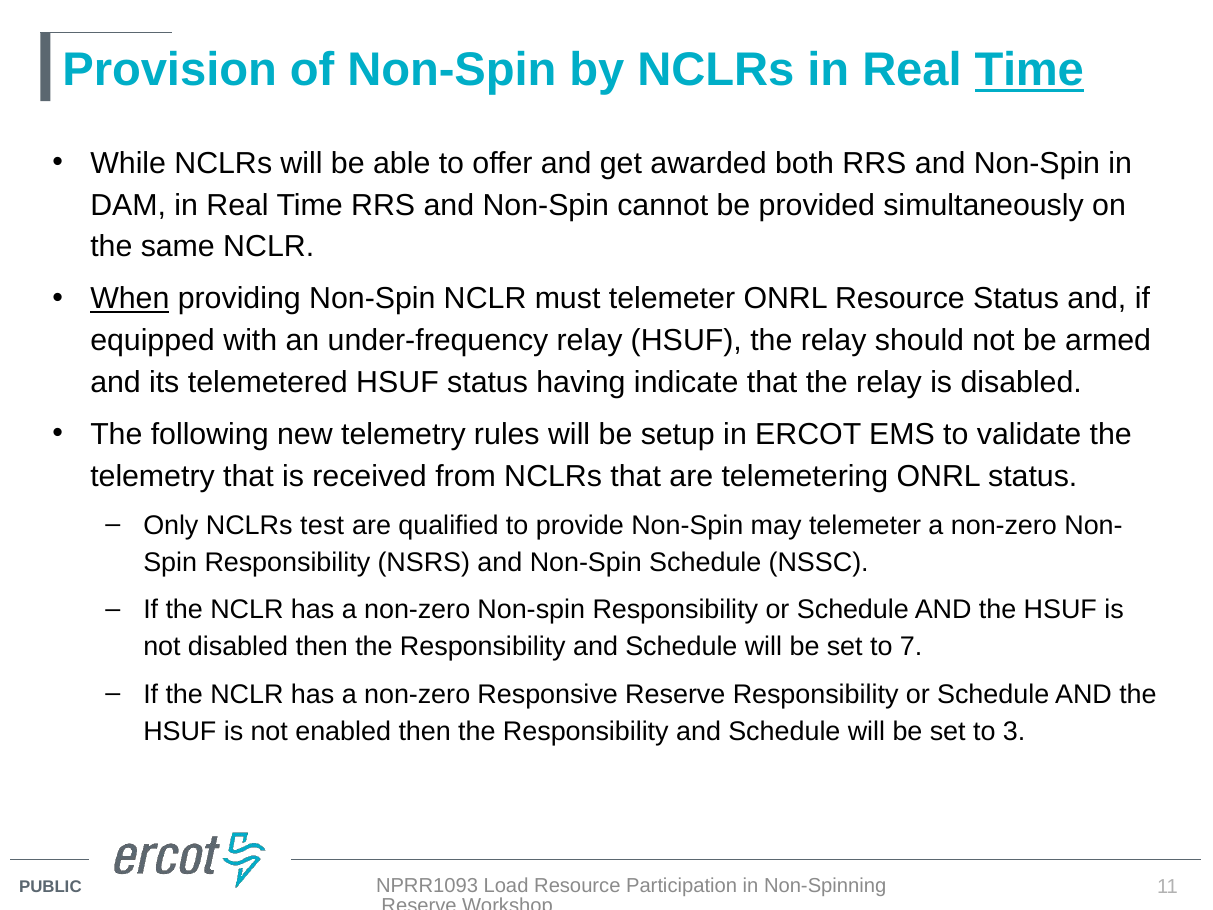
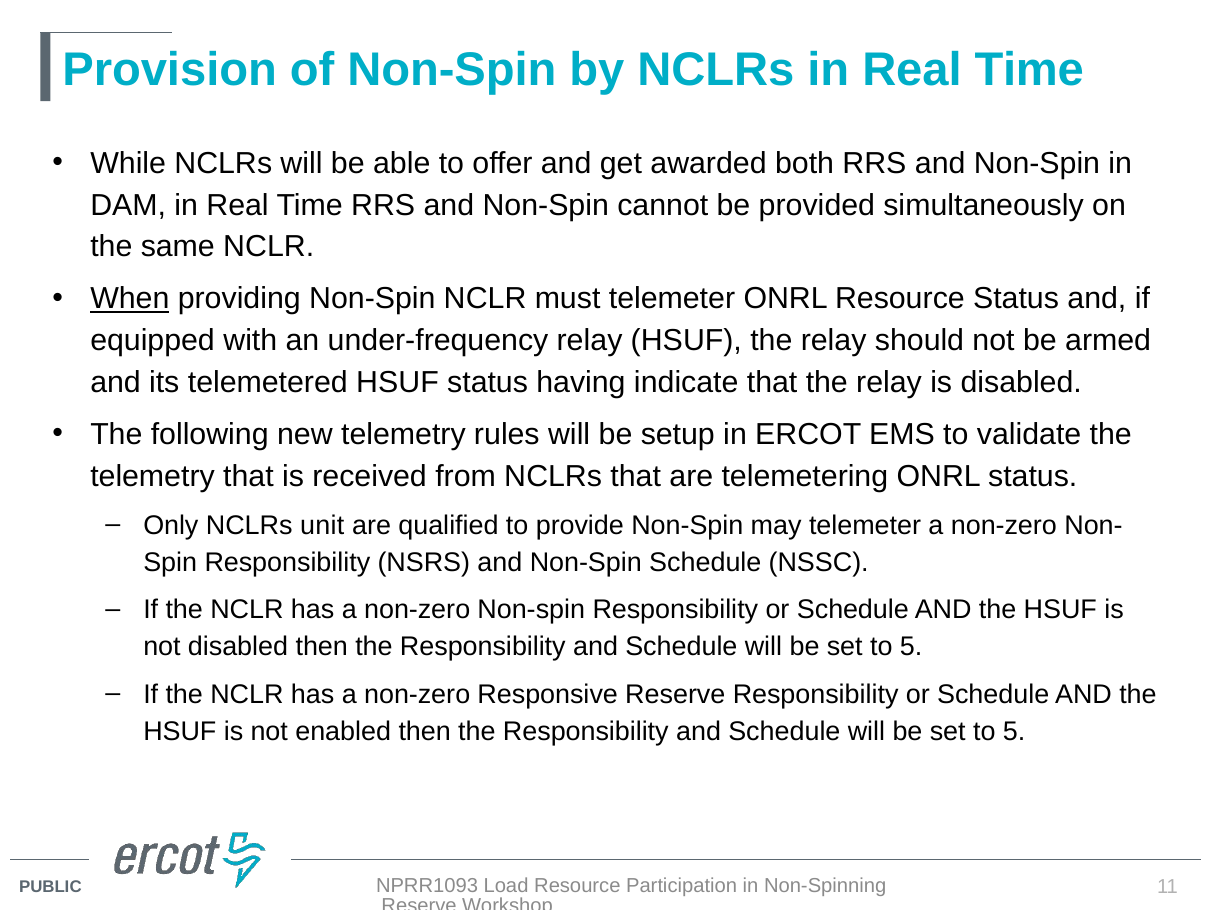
Time at (1029, 70) underline: present -> none
test: test -> unit
7 at (911, 647): 7 -> 5
3 at (1014, 731): 3 -> 5
